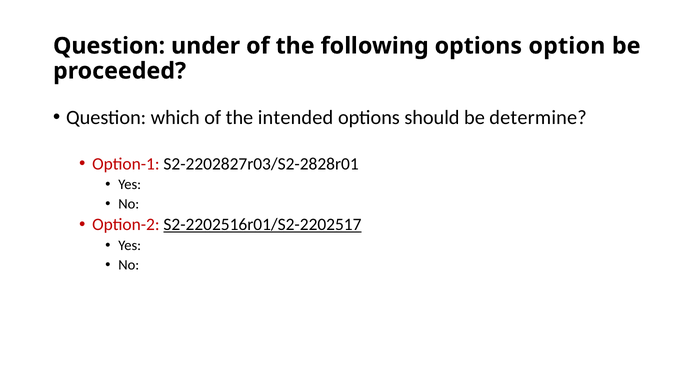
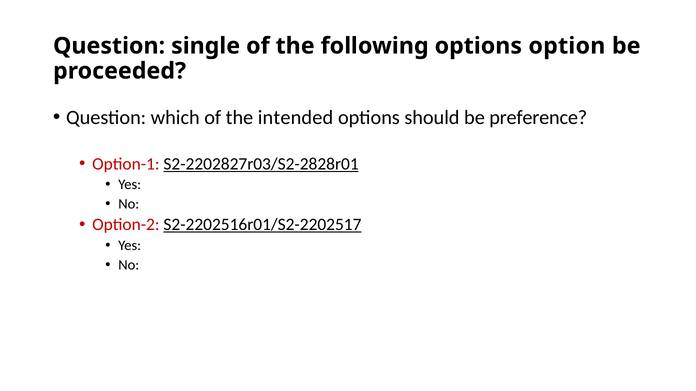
under: under -> single
determine: determine -> preference
S2-2202827r03/S2-2828r01 underline: none -> present
